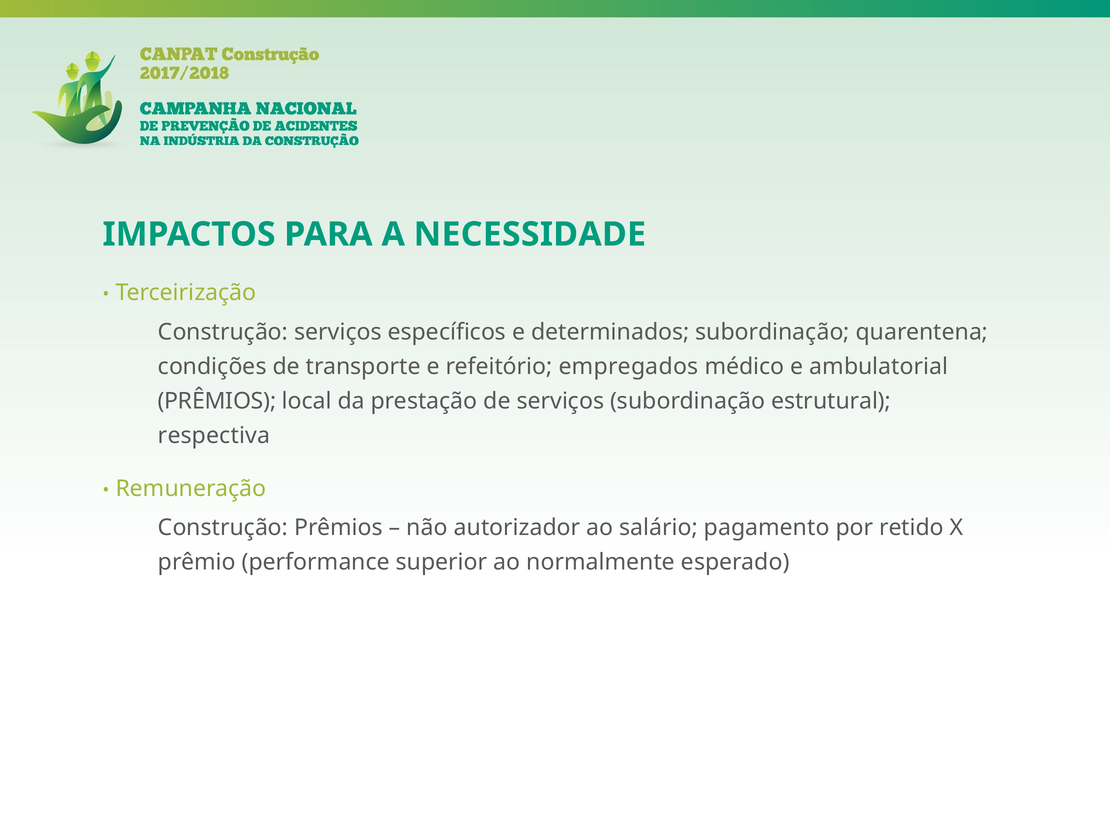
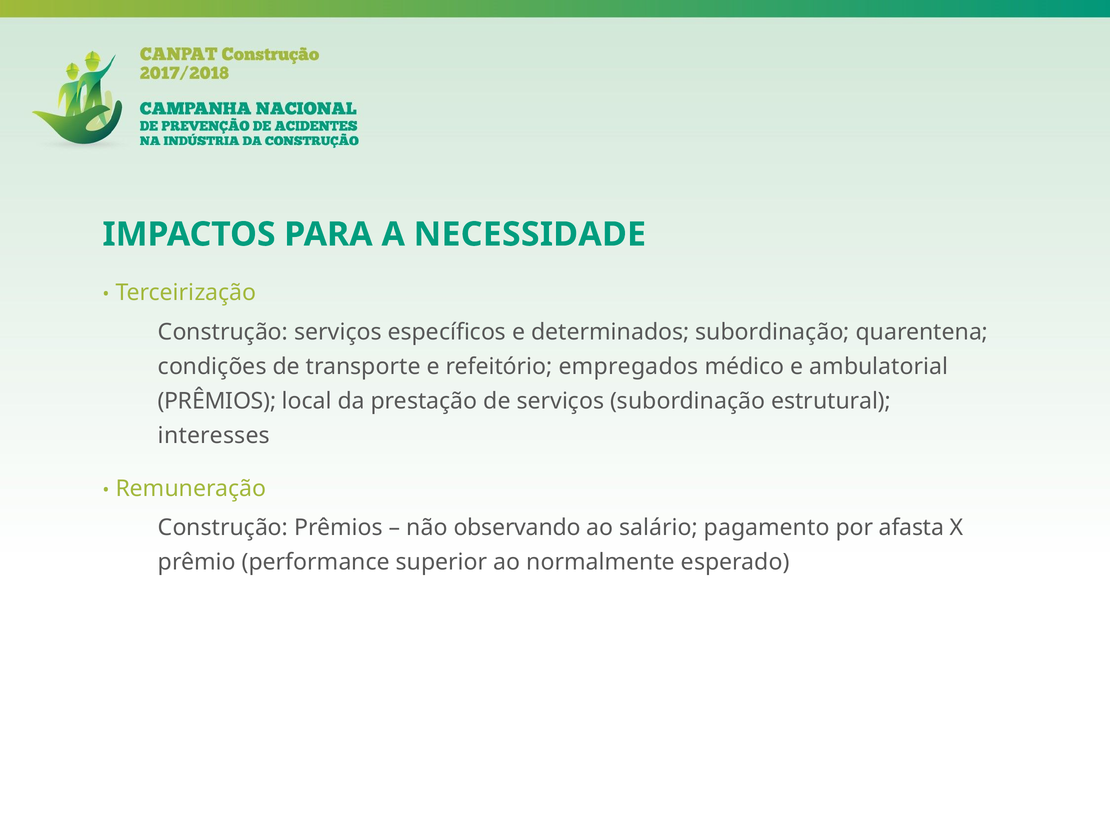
respectiva: respectiva -> interesses
autorizador: autorizador -> observando
retido: retido -> afasta
